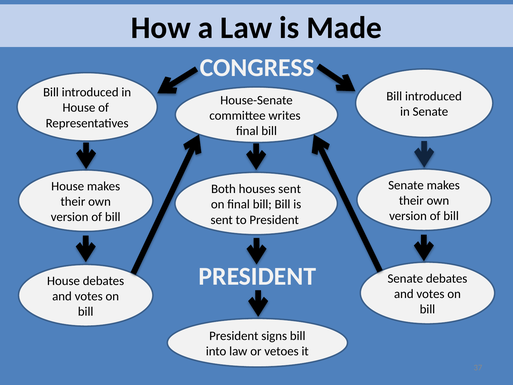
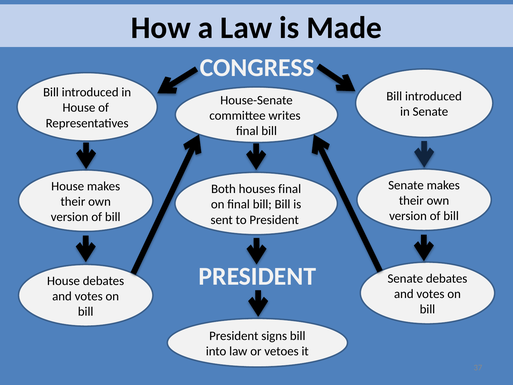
houses sent: sent -> final
